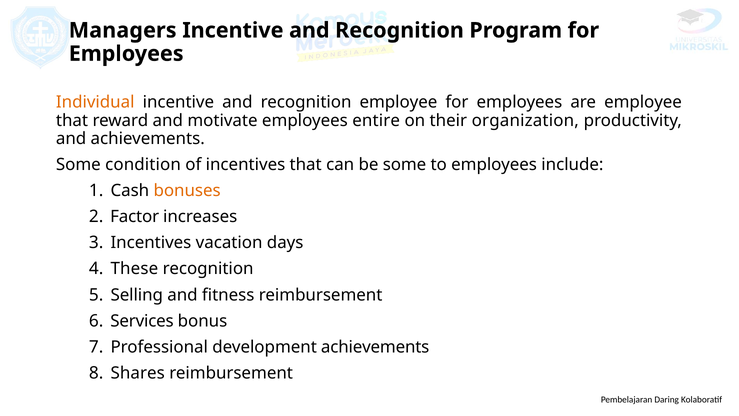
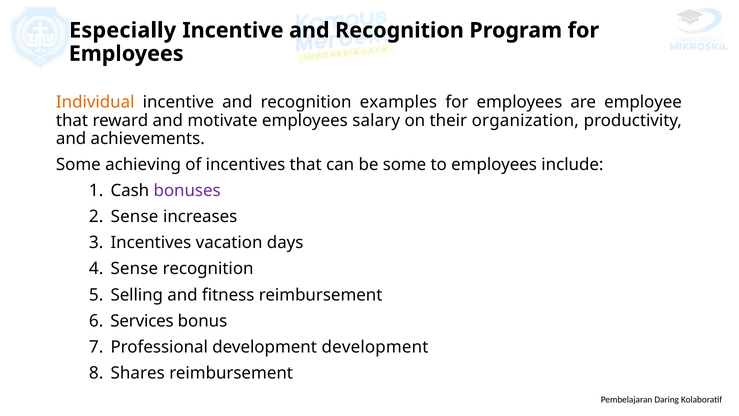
Managers: Managers -> Especially
recognition employee: employee -> examples
entire: entire -> salary
condition: condition -> achieving
bonuses colour: orange -> purple
Factor at (135, 217): Factor -> Sense
These at (134, 269): These -> Sense
development achievements: achievements -> development
